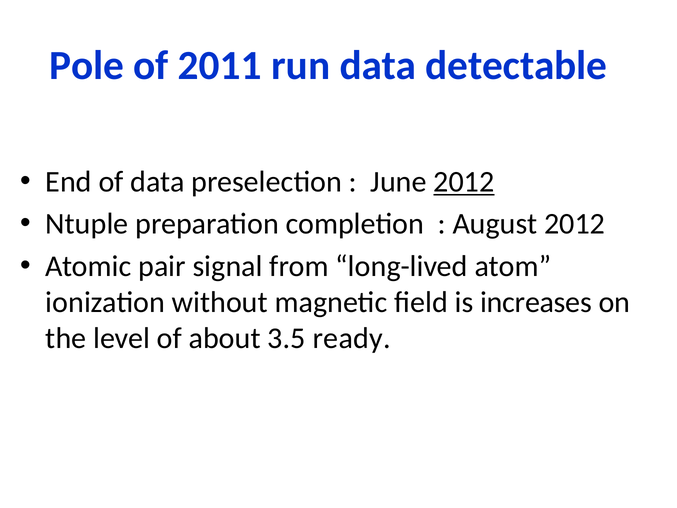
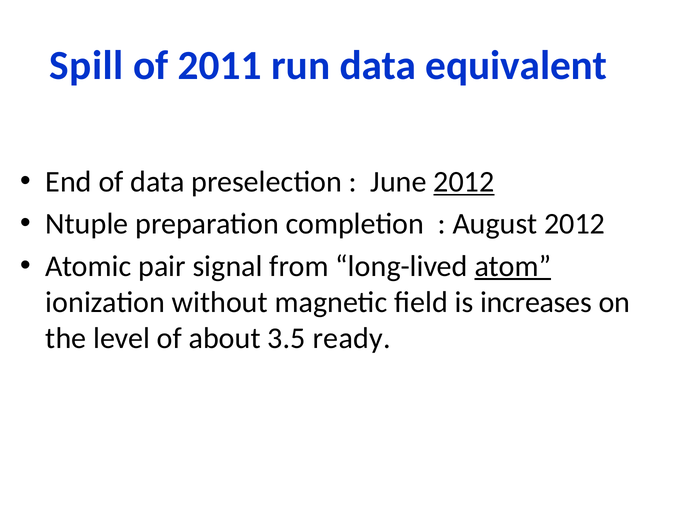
Pole: Pole -> Spill
detectable: detectable -> equivalent
atom underline: none -> present
